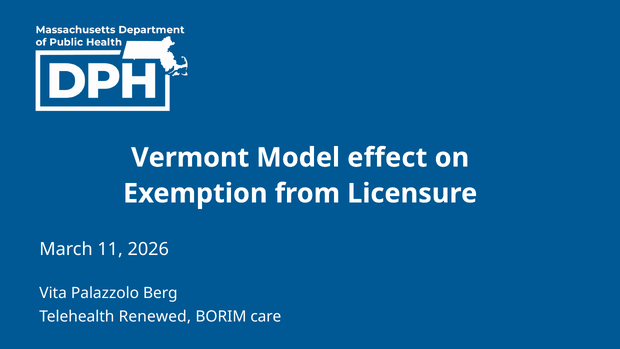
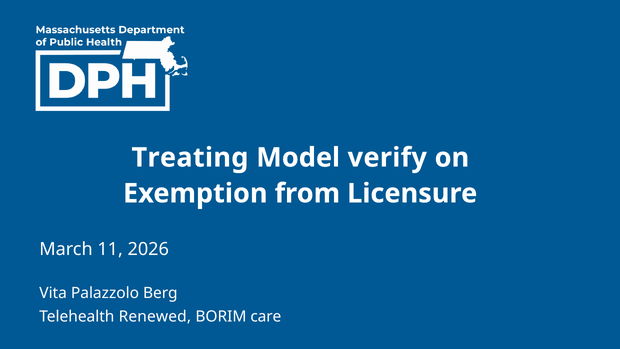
Vermont: Vermont -> Treating
effect: effect -> verify
